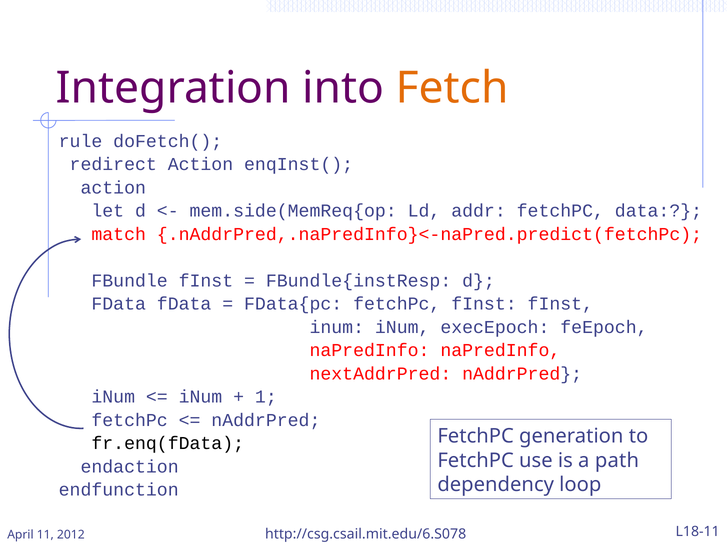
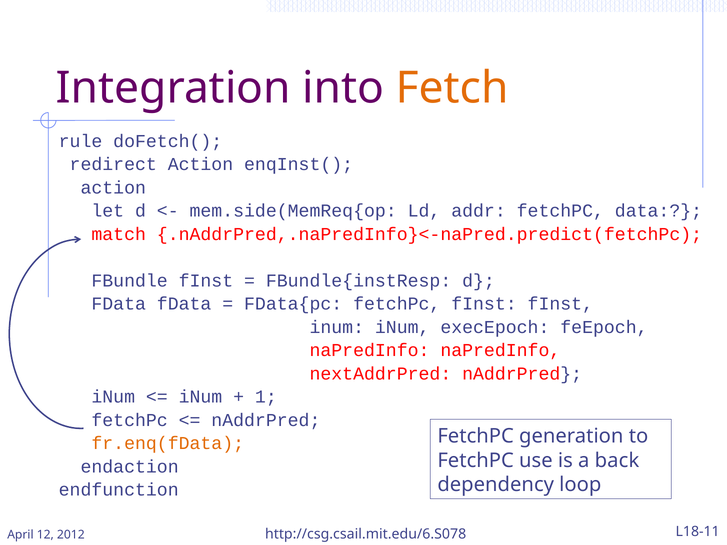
fr.enq(fData colour: black -> orange
path: path -> back
11: 11 -> 12
